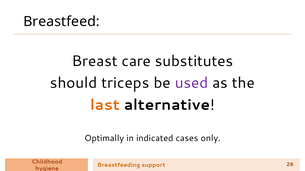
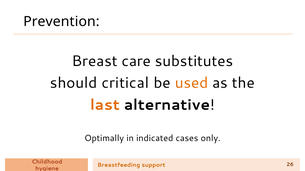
Breastfeed: Breastfeed -> Prevention
triceps: triceps -> critical
used colour: purple -> orange
